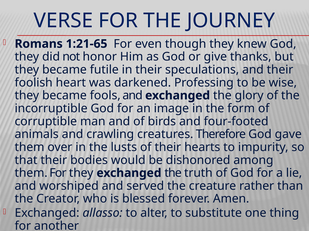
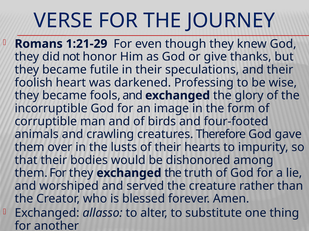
1:21-65: 1:21-65 -> 1:21-29
